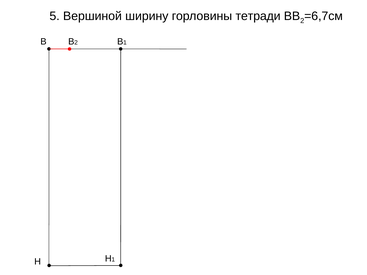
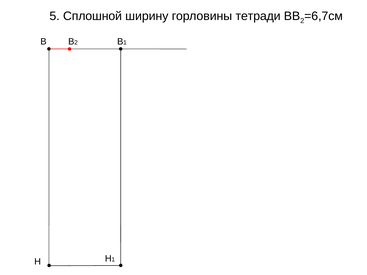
Вершиной: Вершиной -> Сплошной
